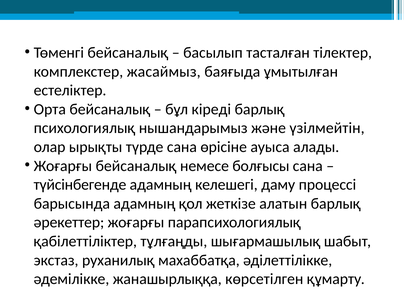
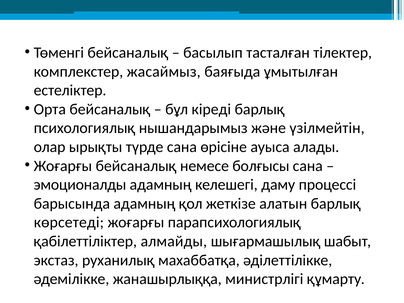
түйсінбегенде: түйсінбегенде -> эмоционалды
әрекеттер: әрекеттер -> көрсетеді
тұлғаңды: тұлғаңды -> алмайды
көрсетілген: көрсетілген -> министрлігі
